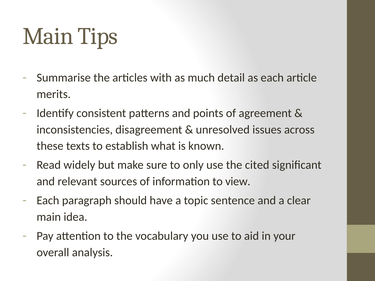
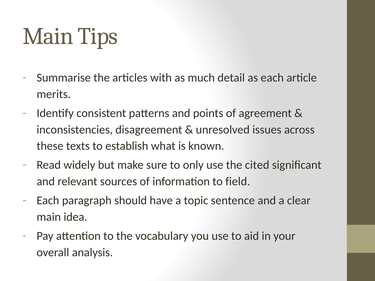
view: view -> field
